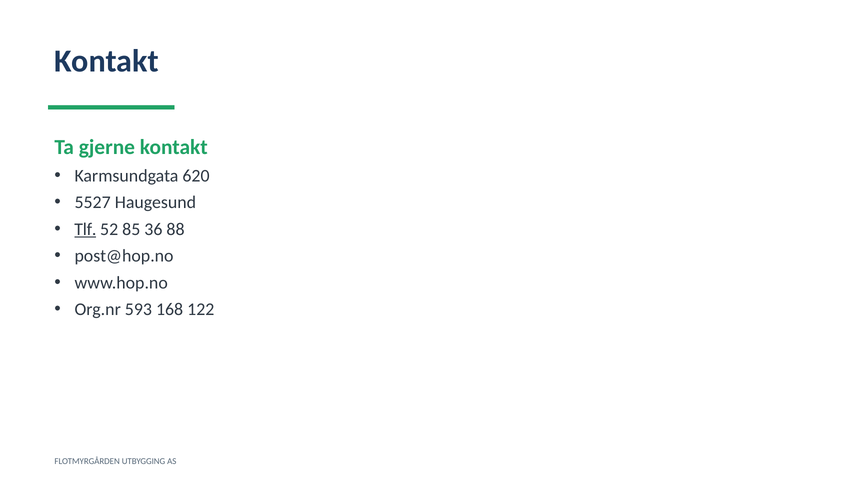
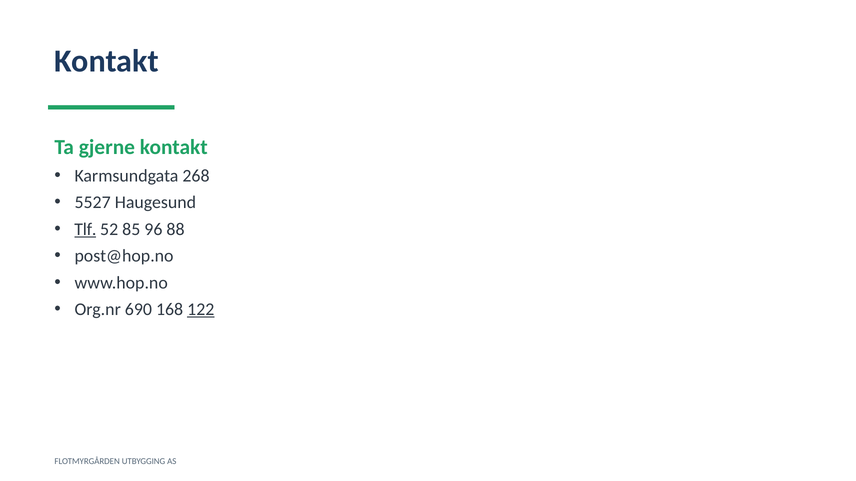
620: 620 -> 268
36: 36 -> 96
593: 593 -> 690
122 underline: none -> present
